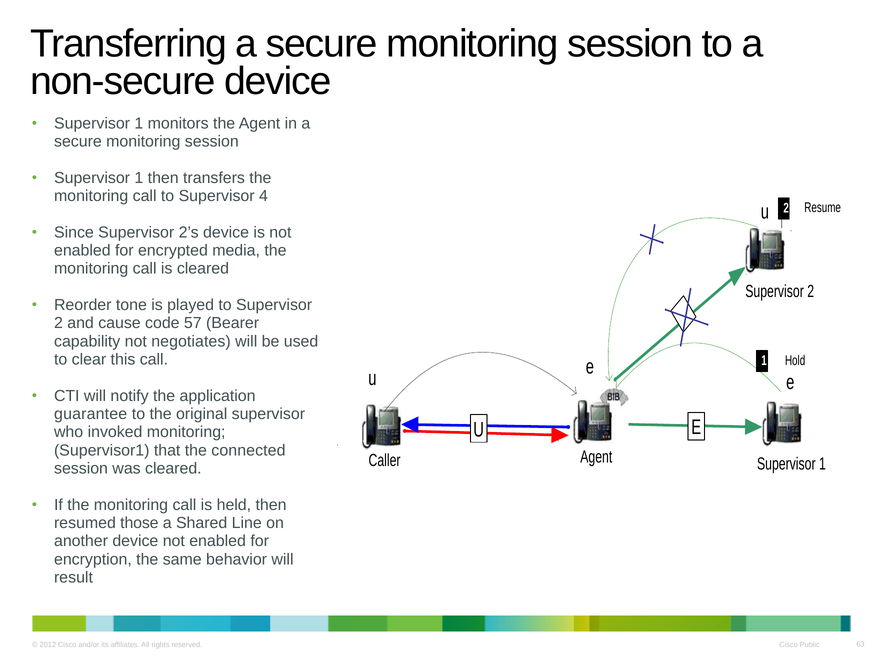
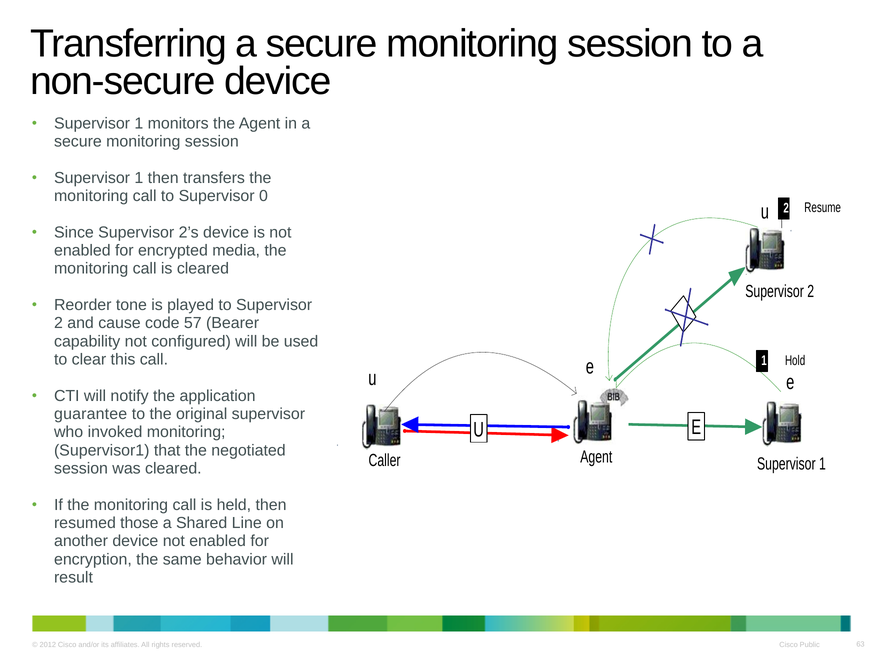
4: 4 -> 0
negotiates: negotiates -> configured
connected: connected -> negotiated
